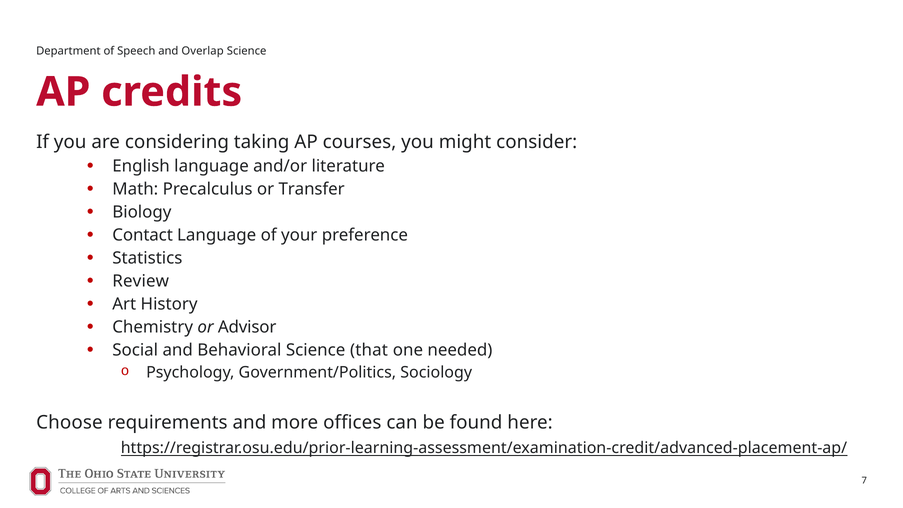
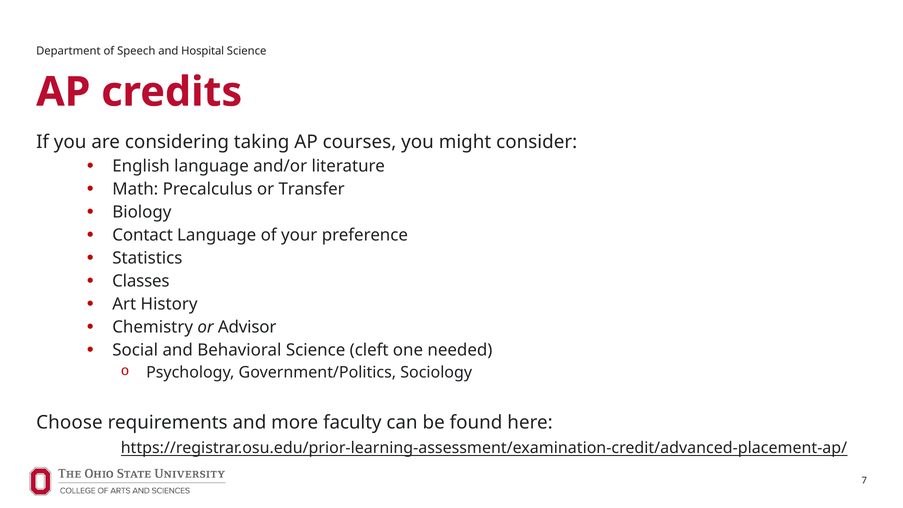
Overlap: Overlap -> Hospital
Review: Review -> Classes
that: that -> cleft
offices: offices -> faculty
